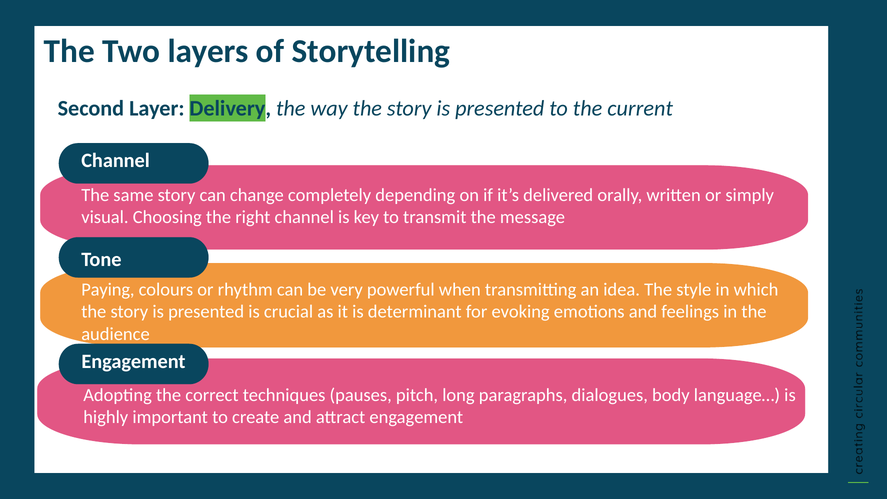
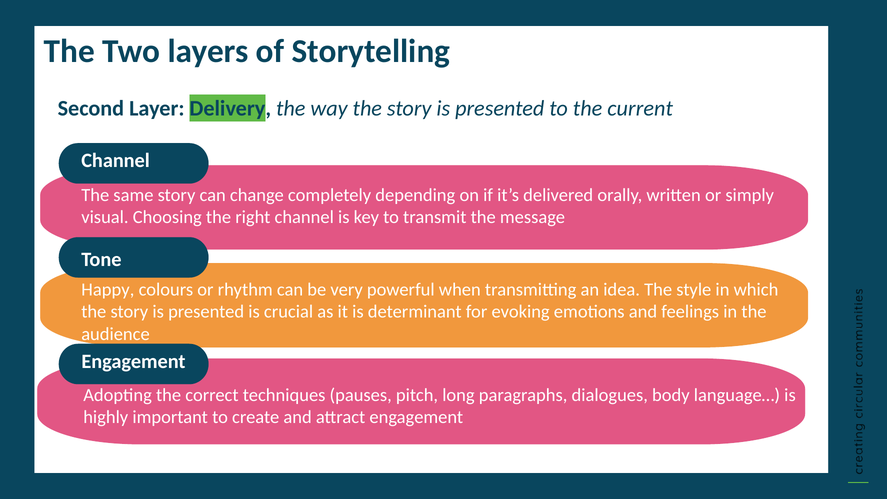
Paying: Paying -> Happy
